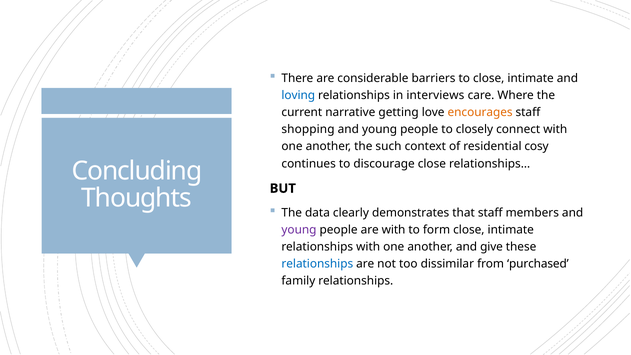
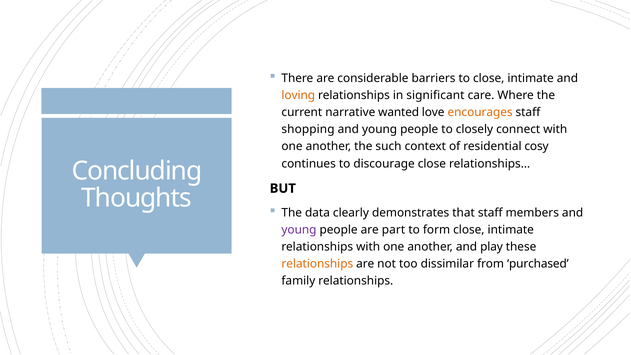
loving colour: blue -> orange
interviews: interviews -> significant
getting: getting -> wanted
are with: with -> part
give: give -> play
relationships at (317, 264) colour: blue -> orange
